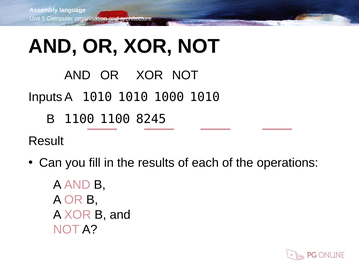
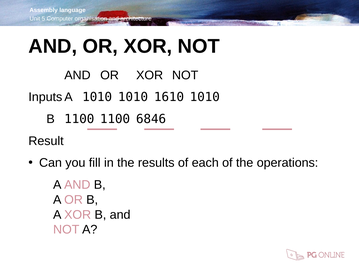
1000: 1000 -> 1610
8245: 8245 -> 6846
